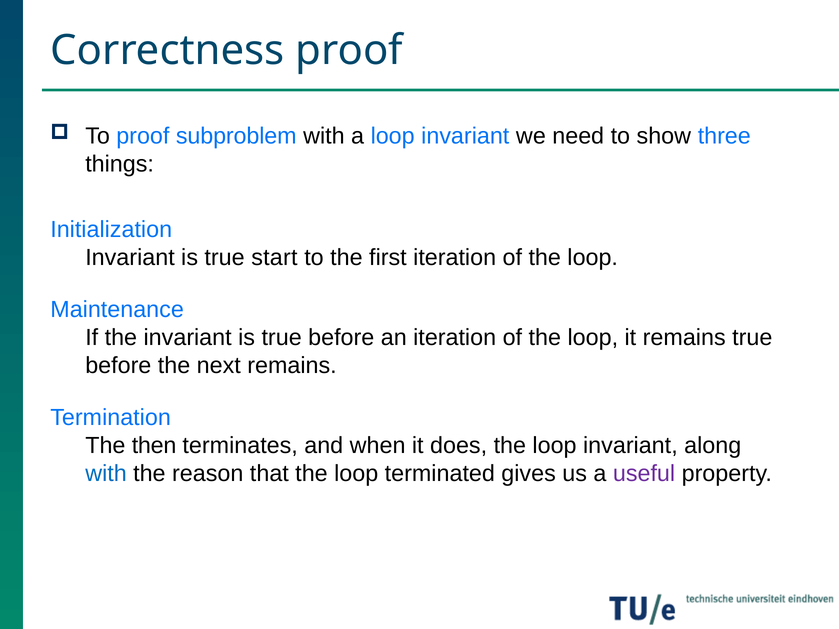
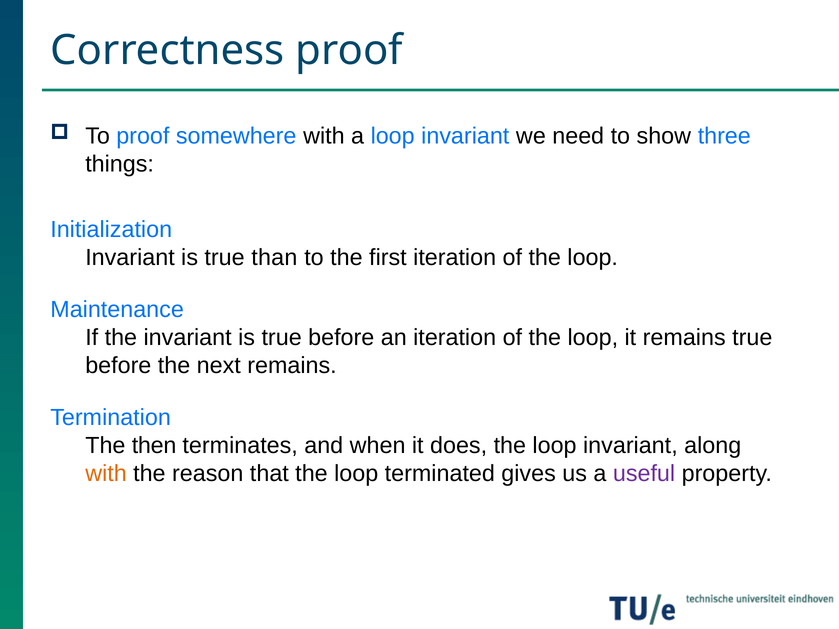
subproblem: subproblem -> somewhere
start: start -> than
with at (106, 474) colour: blue -> orange
